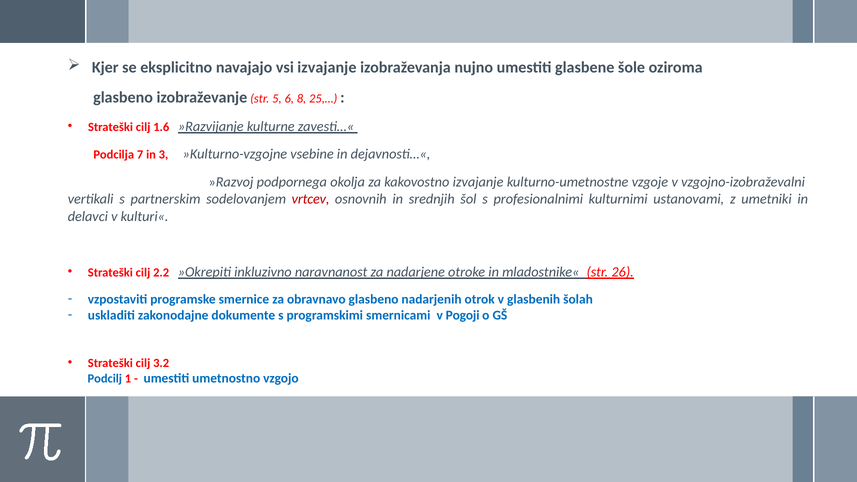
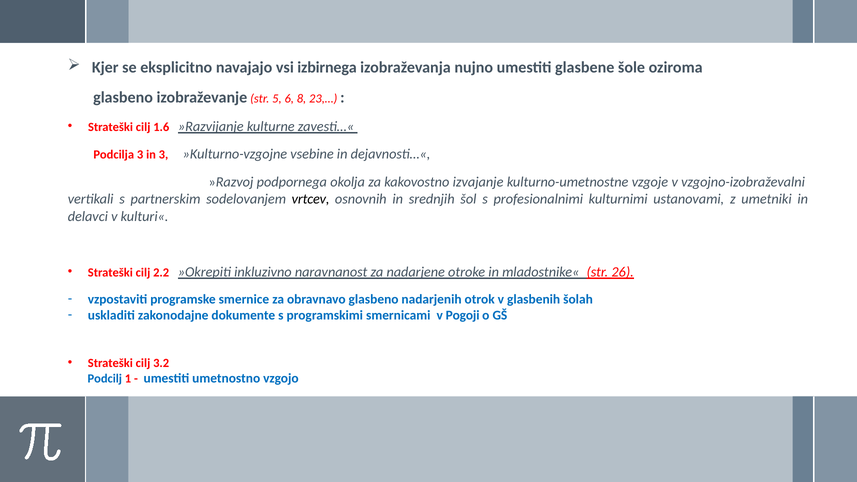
vsi izvajanje: izvajanje -> izbirnega
25,…: 25,… -> 23,…
Podcilja 7: 7 -> 3
vrtcev colour: red -> black
